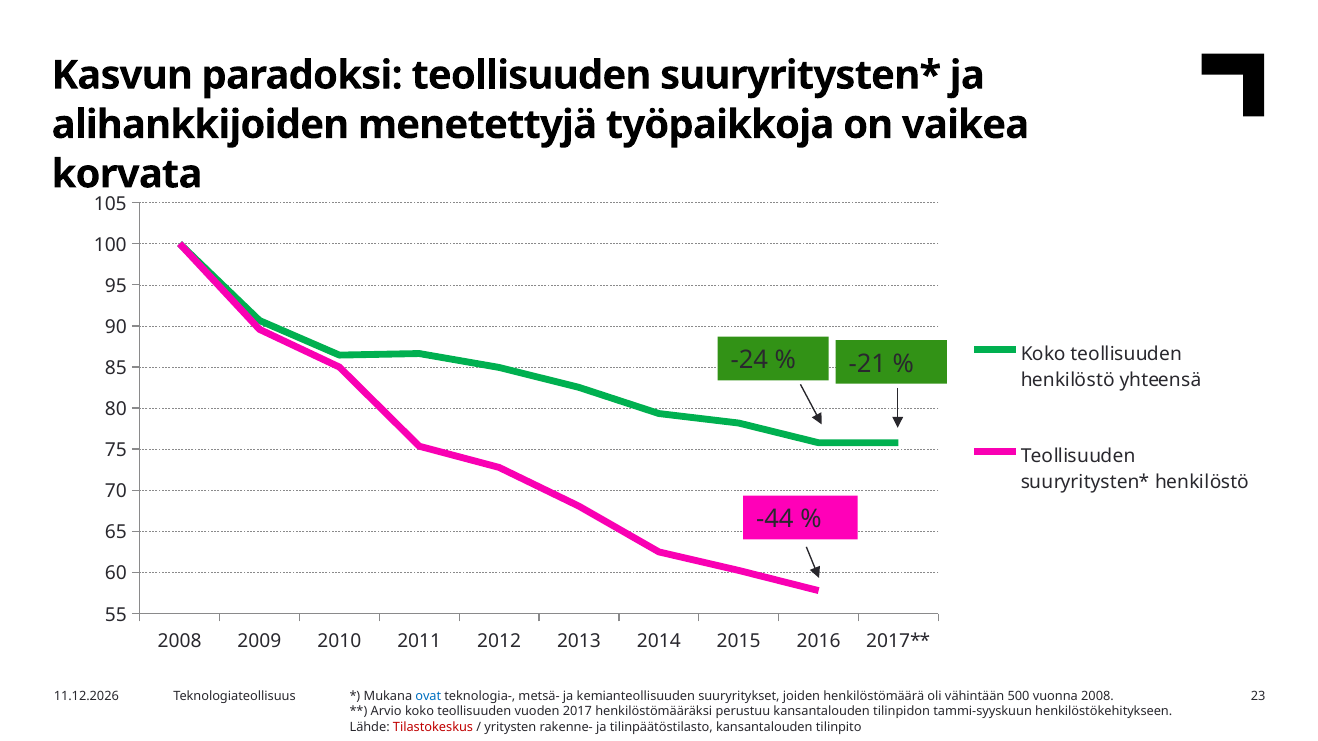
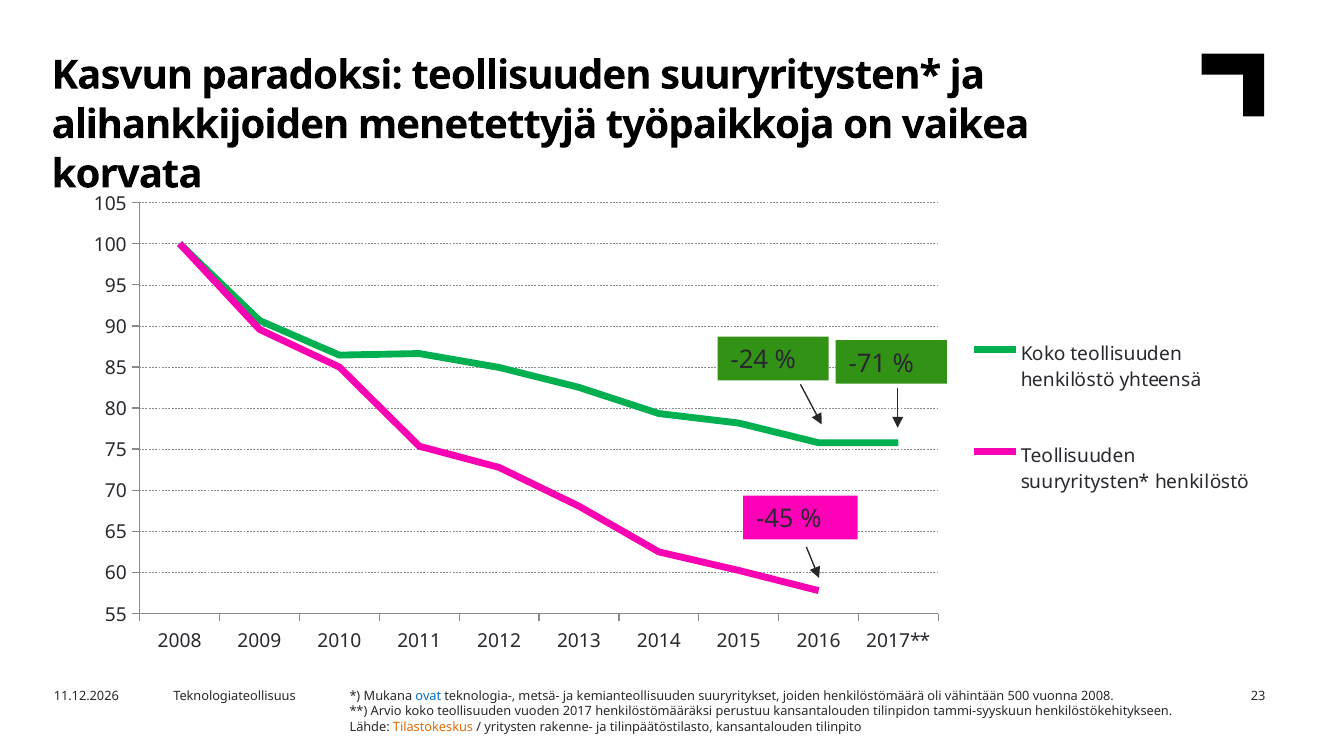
-21: -21 -> -71
-44: -44 -> -45
Tilastokeskus colour: red -> orange
